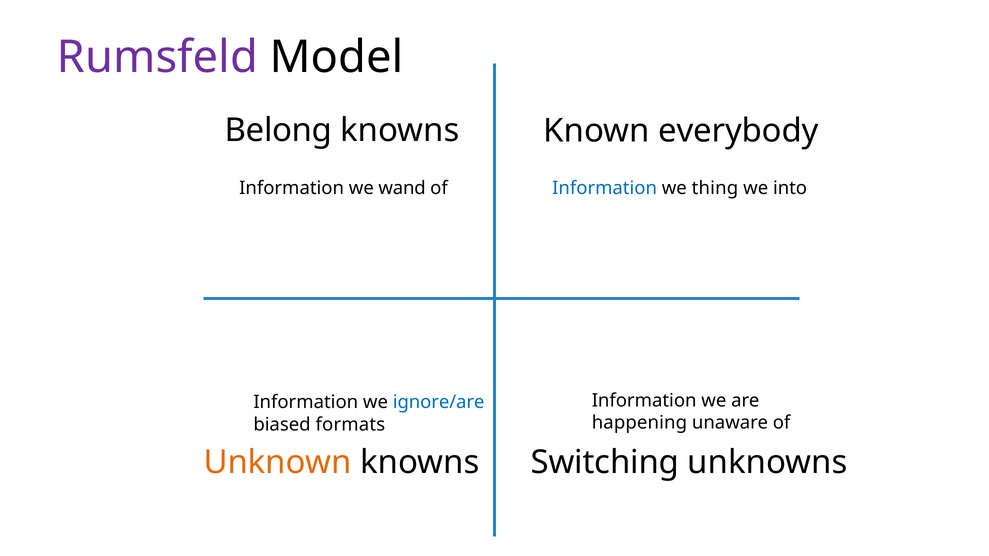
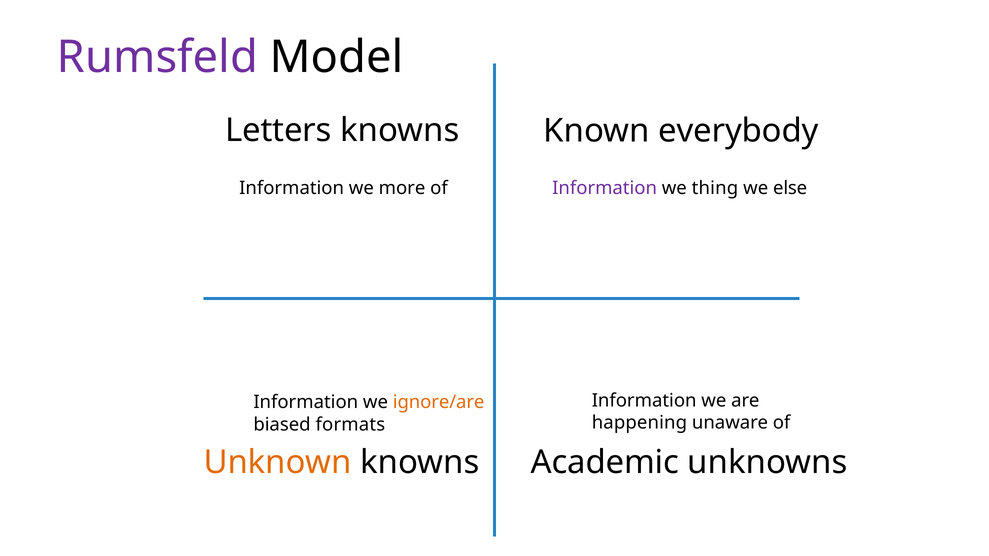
Belong: Belong -> Letters
wand: wand -> more
Information at (605, 188) colour: blue -> purple
into: into -> else
ignore/are colour: blue -> orange
Switching: Switching -> Academic
